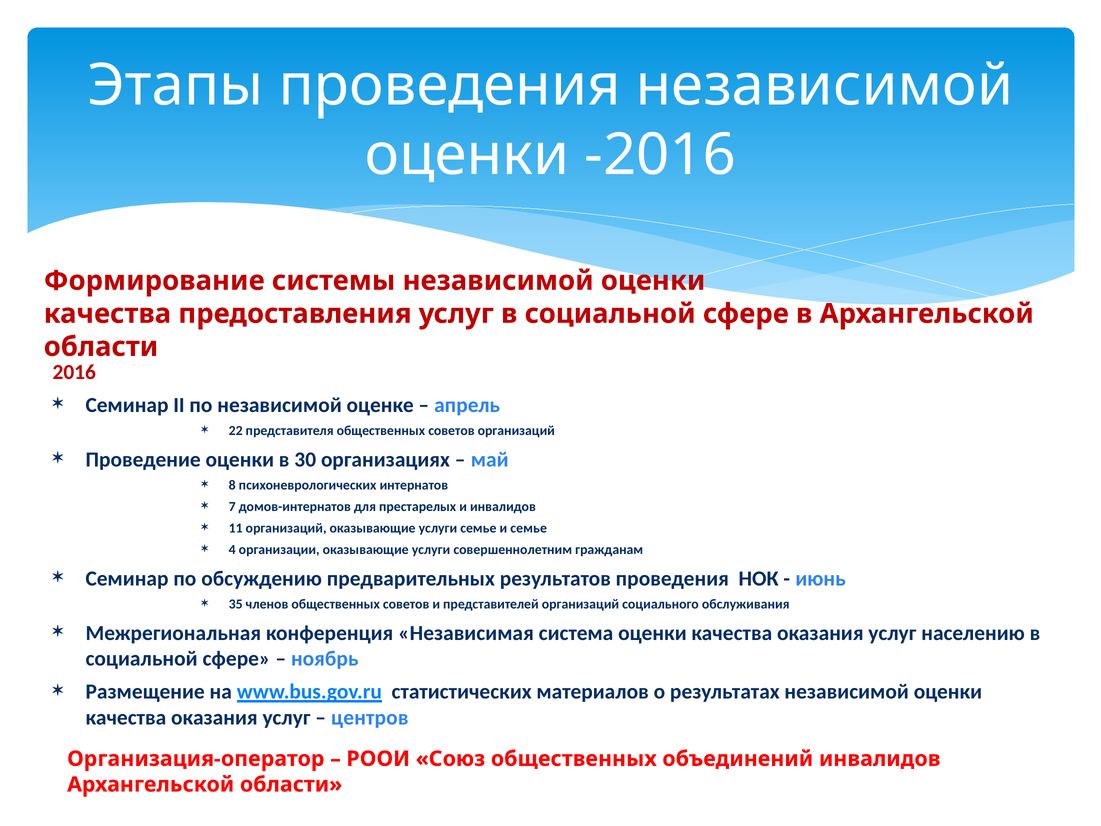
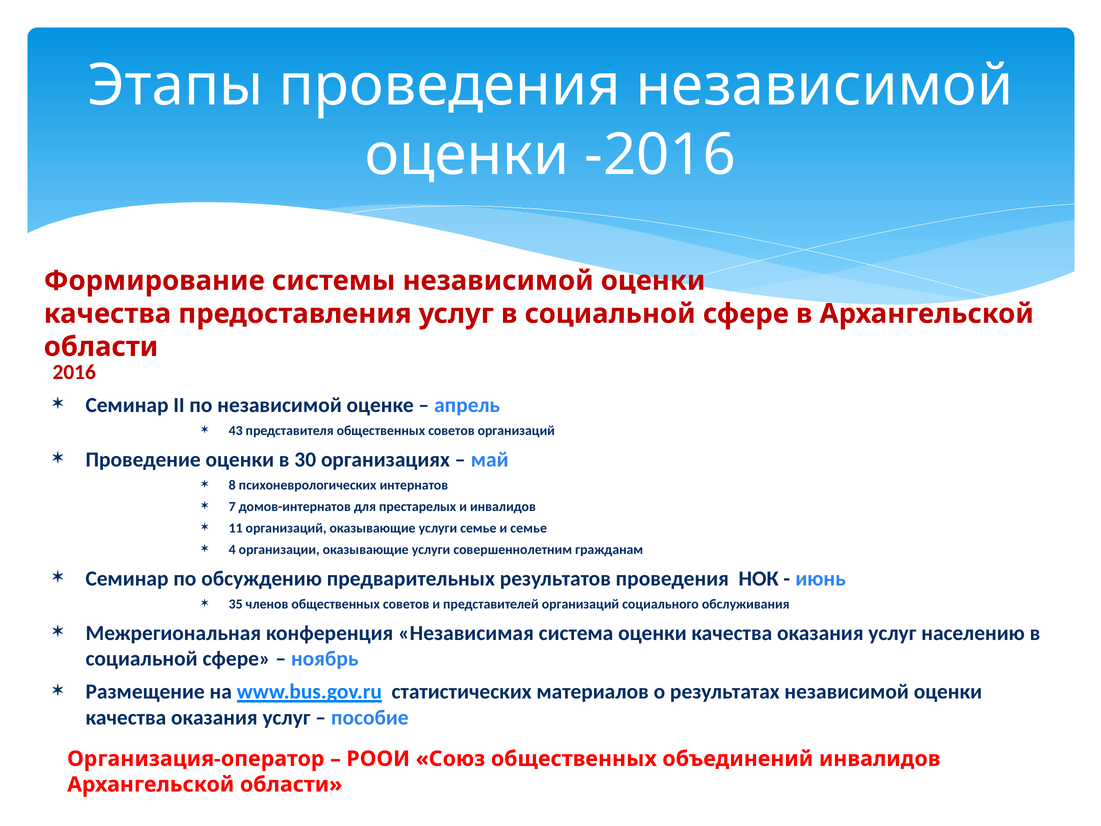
22: 22 -> 43
центров: центров -> пособие
